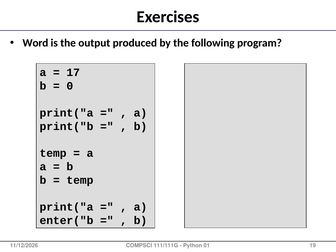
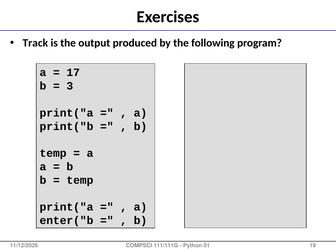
Word: Word -> Track
0: 0 -> 3
